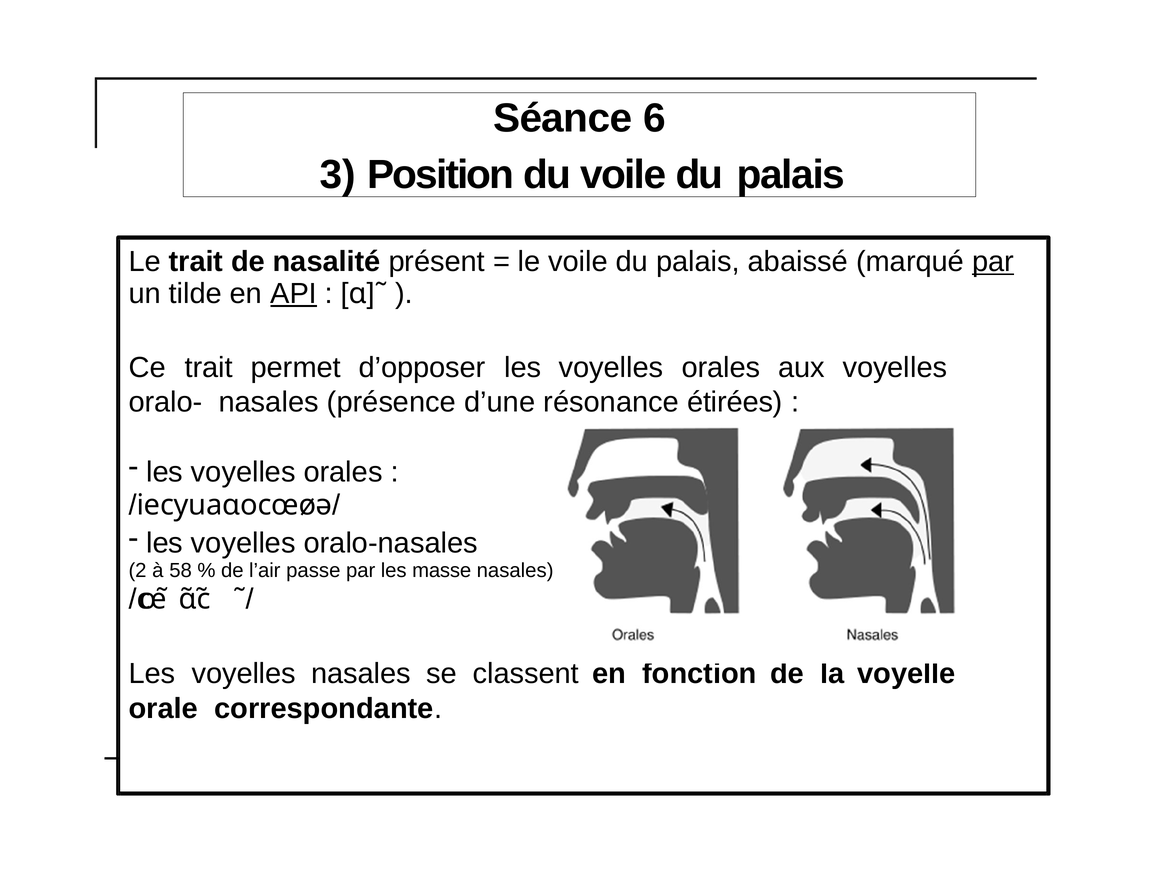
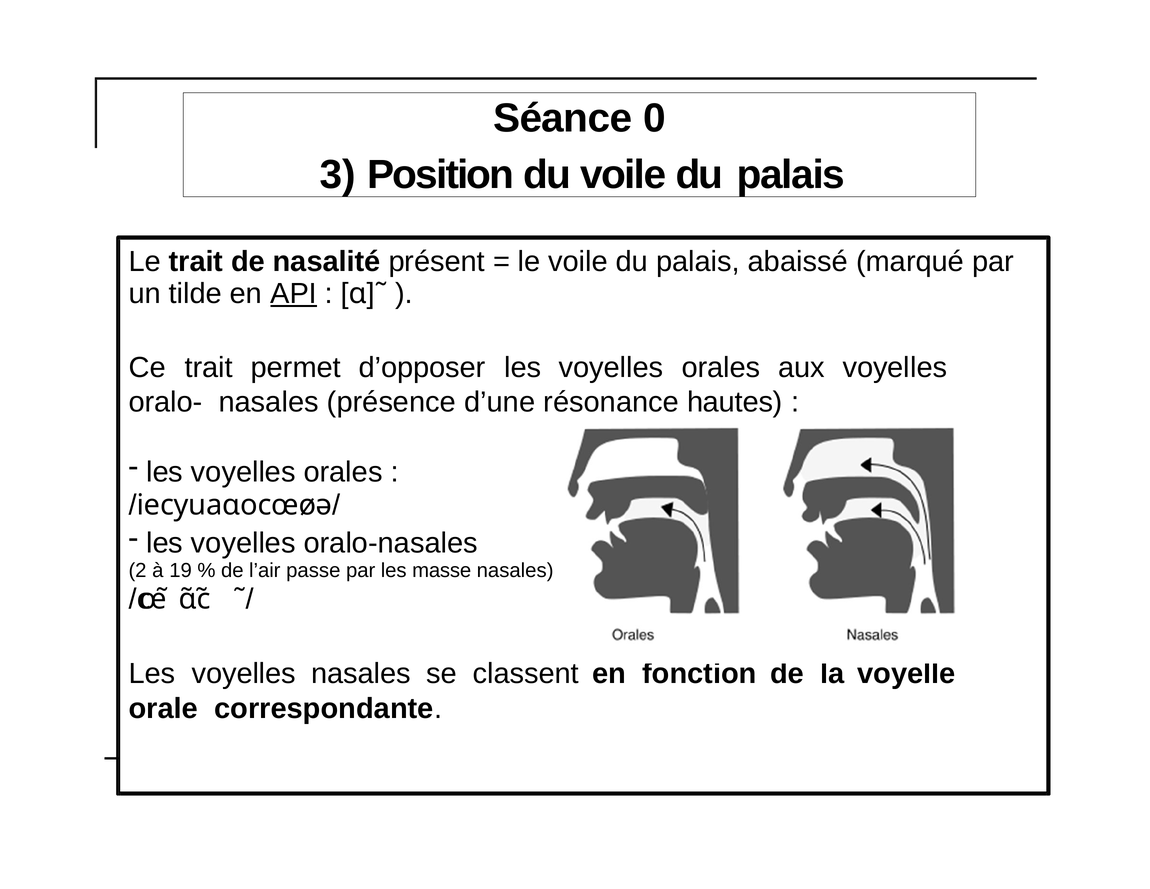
6: 6 -> 0
par at (993, 262) underline: present -> none
étirées: étirées -> hautes
58: 58 -> 19
